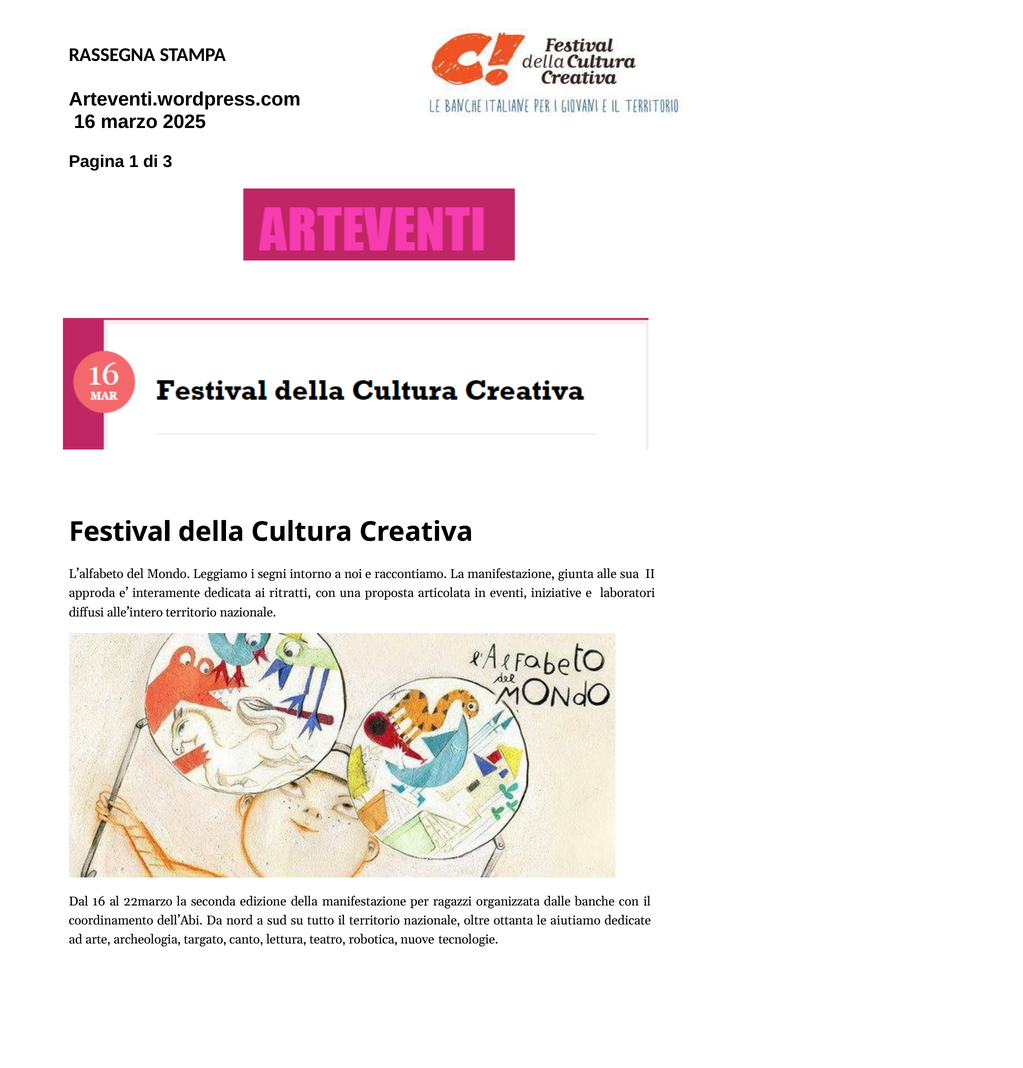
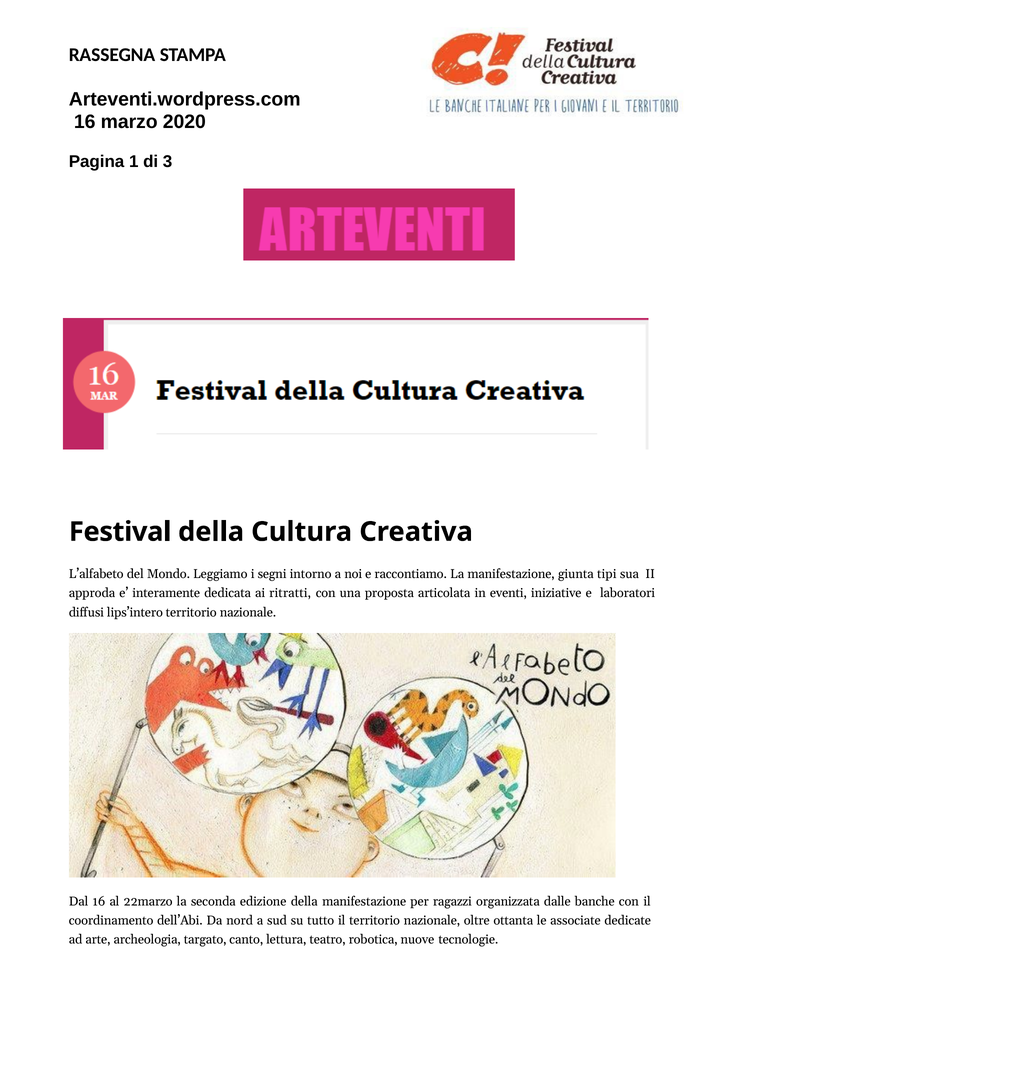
2025: 2025 -> 2020
alle: alle -> tipi
alle’intero: alle’intero -> lips’intero
aiutiamo: aiutiamo -> associate
